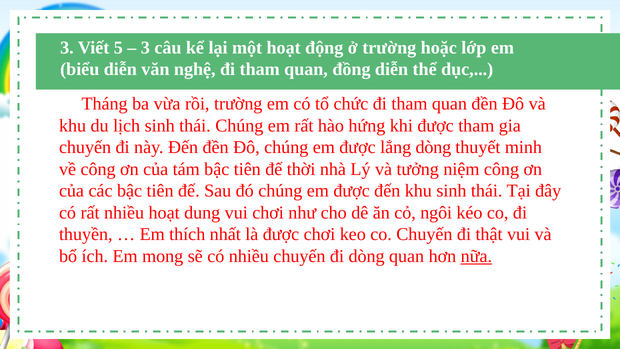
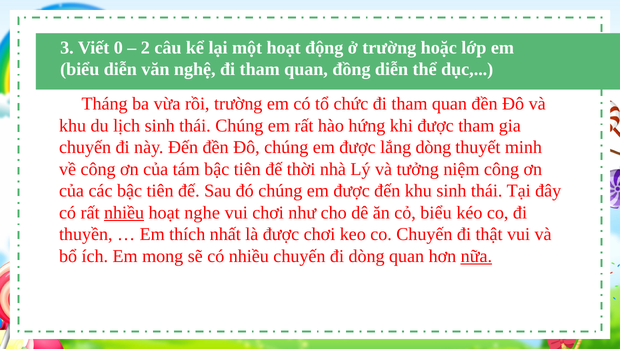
5: 5 -> 0
3 at (145, 48): 3 -> 2
nhiều at (124, 212) underline: none -> present
dung: dung -> nghe
cỏ ngôi: ngôi -> biểu
